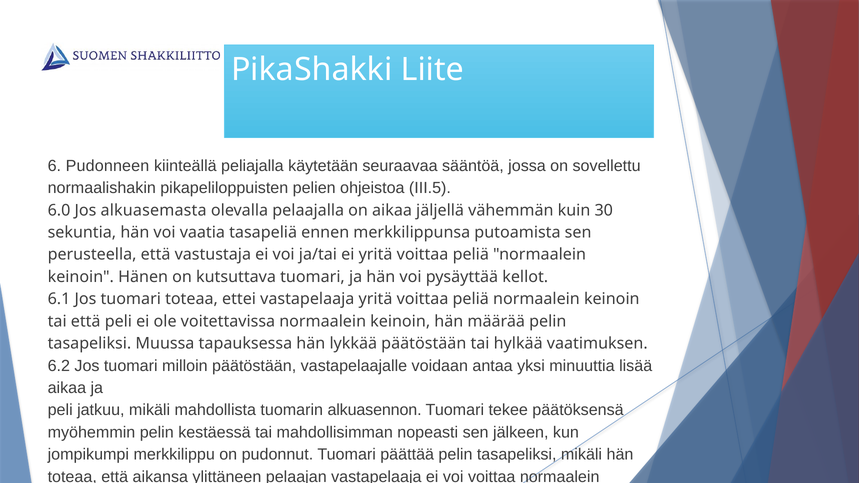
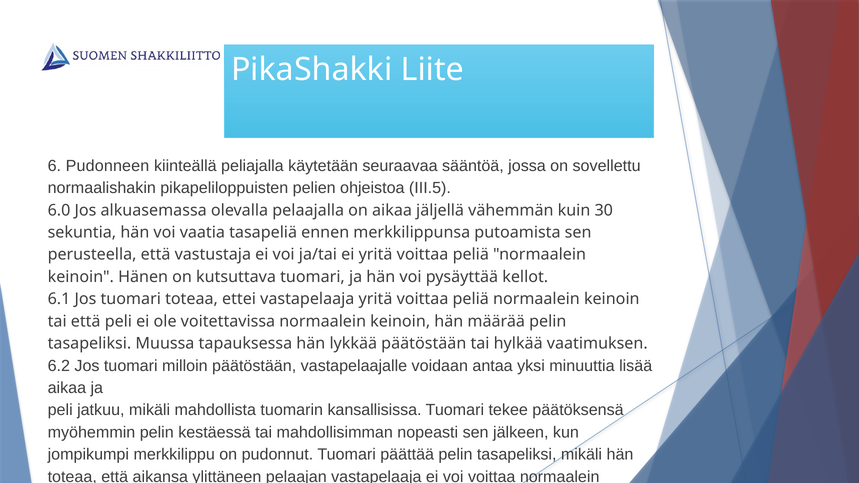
alkuasemasta: alkuasemasta -> alkuasemassa
alkuasennon: alkuasennon -> kansallisissa
